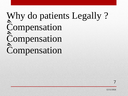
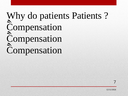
patients Legally: Legally -> Patients
